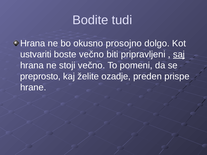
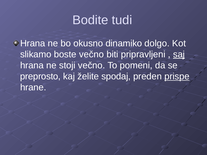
prosojno: prosojno -> dinamiko
ustvariti: ustvariti -> slikamo
ozadje: ozadje -> spodaj
prispe underline: none -> present
